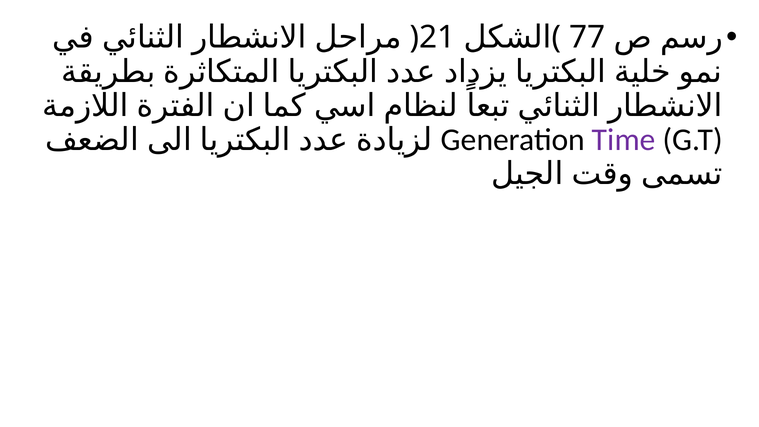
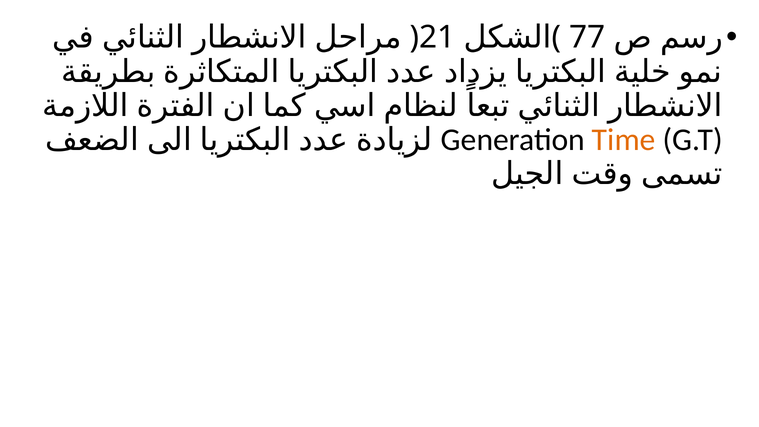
Time colour: purple -> orange
